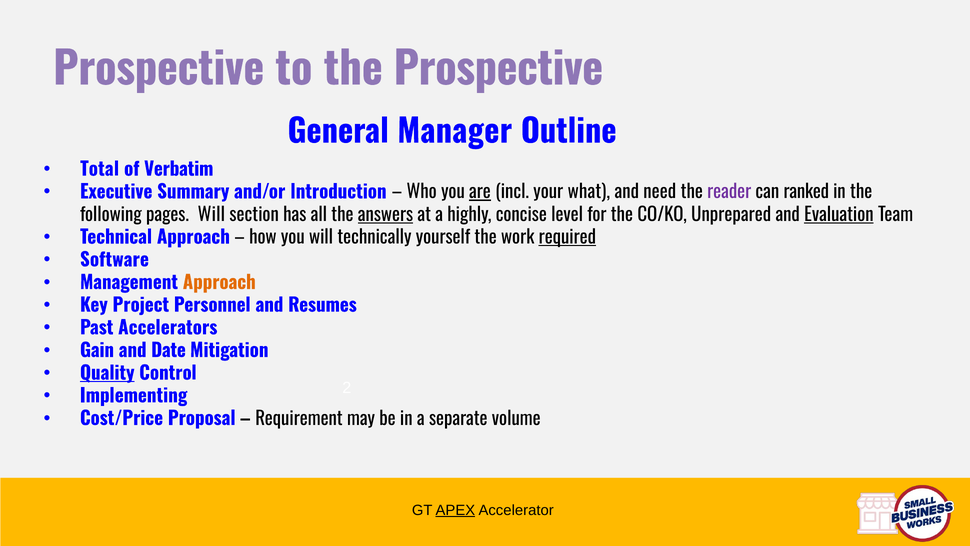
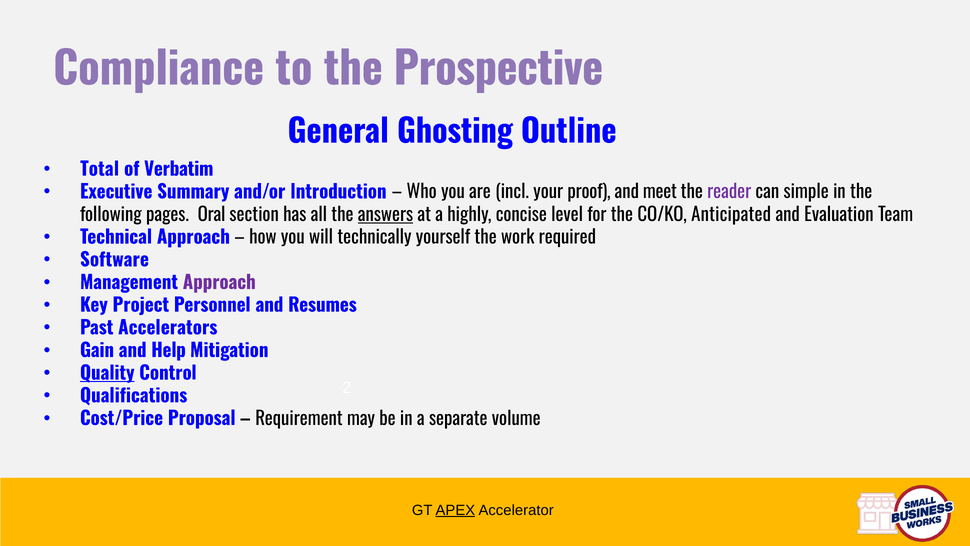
Prospective at (159, 70): Prospective -> Compliance
Manager: Manager -> Ghosting
are underline: present -> none
what: what -> proof
need: need -> meet
ranked: ranked -> simple
pages Will: Will -> Oral
Unprepared: Unprepared -> Anticipated
Evaluation underline: present -> none
required underline: present -> none
Approach at (219, 283) colour: orange -> purple
Date: Date -> Help
Implementing: Implementing -> Qualifications
